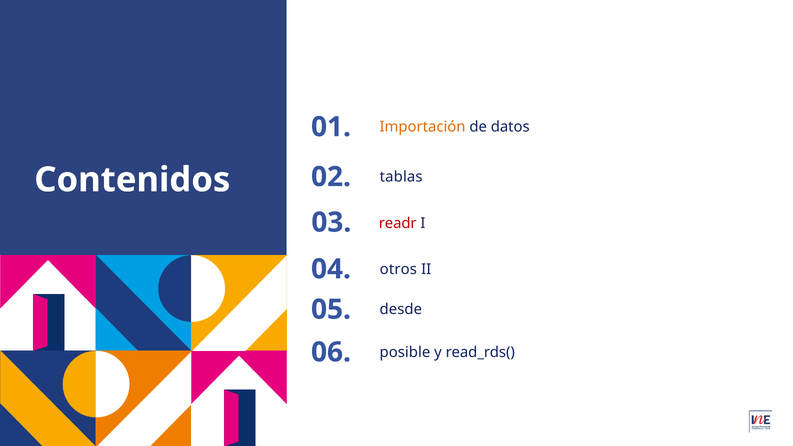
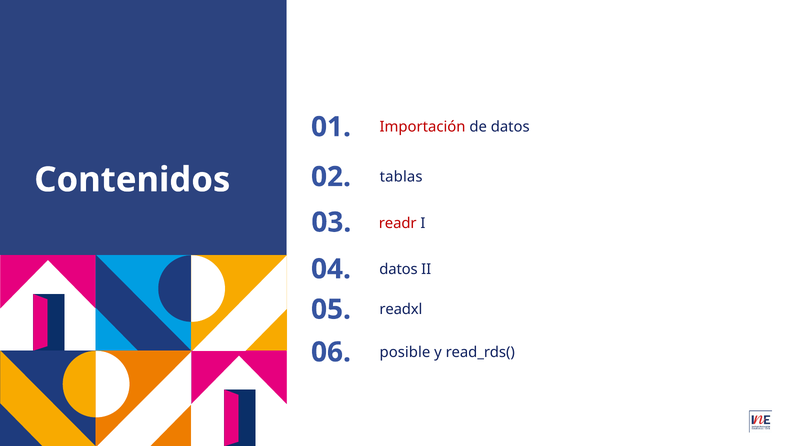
Importación colour: orange -> red
04 otros: otros -> datos
desde: desde -> readxl
